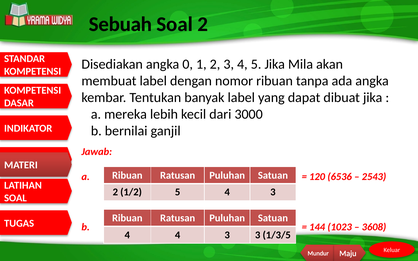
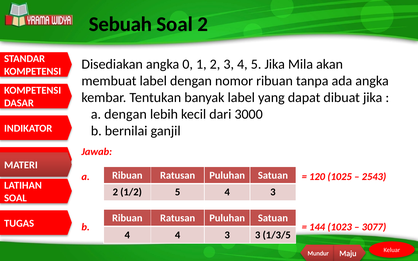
a mereka: mereka -> dengan
6536: 6536 -> 1025
3608: 3608 -> 3077
